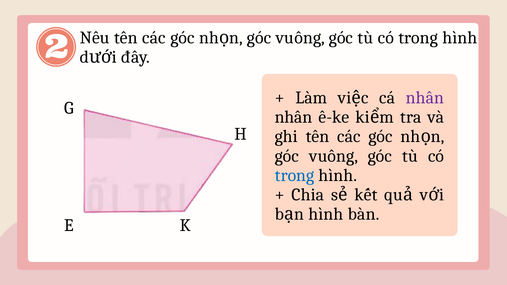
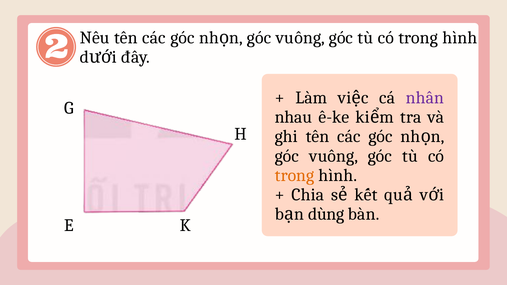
nhân at (294, 117): nhân -> nhau
trong at (295, 175) colour: blue -> orange
hình at (326, 214): hình -> dùng
